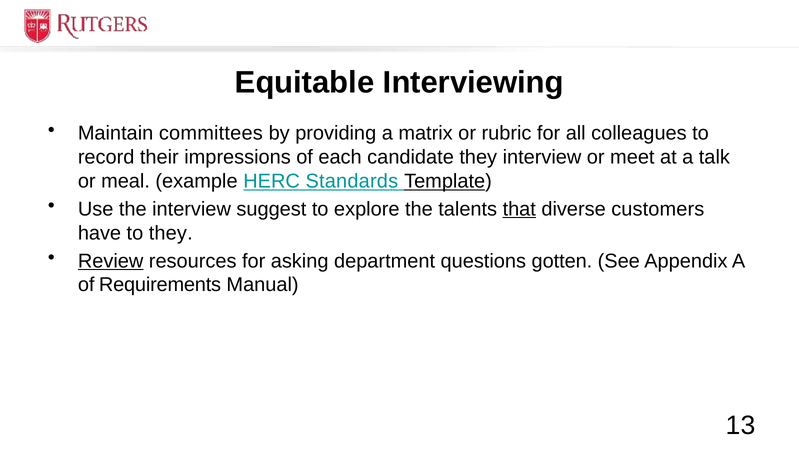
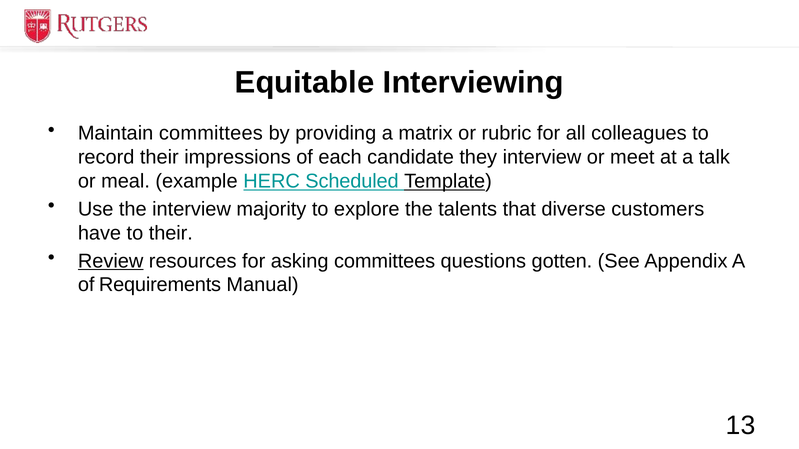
Standards: Standards -> Scheduled
suggest: suggest -> majority
that underline: present -> none
to they: they -> their
asking department: department -> committees
